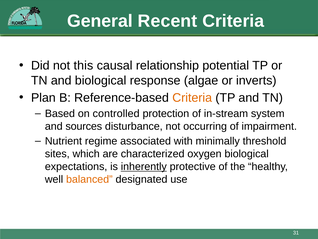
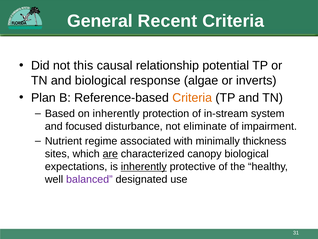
on controlled: controlled -> inherently
sources: sources -> focused
occurring: occurring -> eliminate
threshold: threshold -> thickness
are underline: none -> present
oxygen: oxygen -> canopy
balanced colour: orange -> purple
